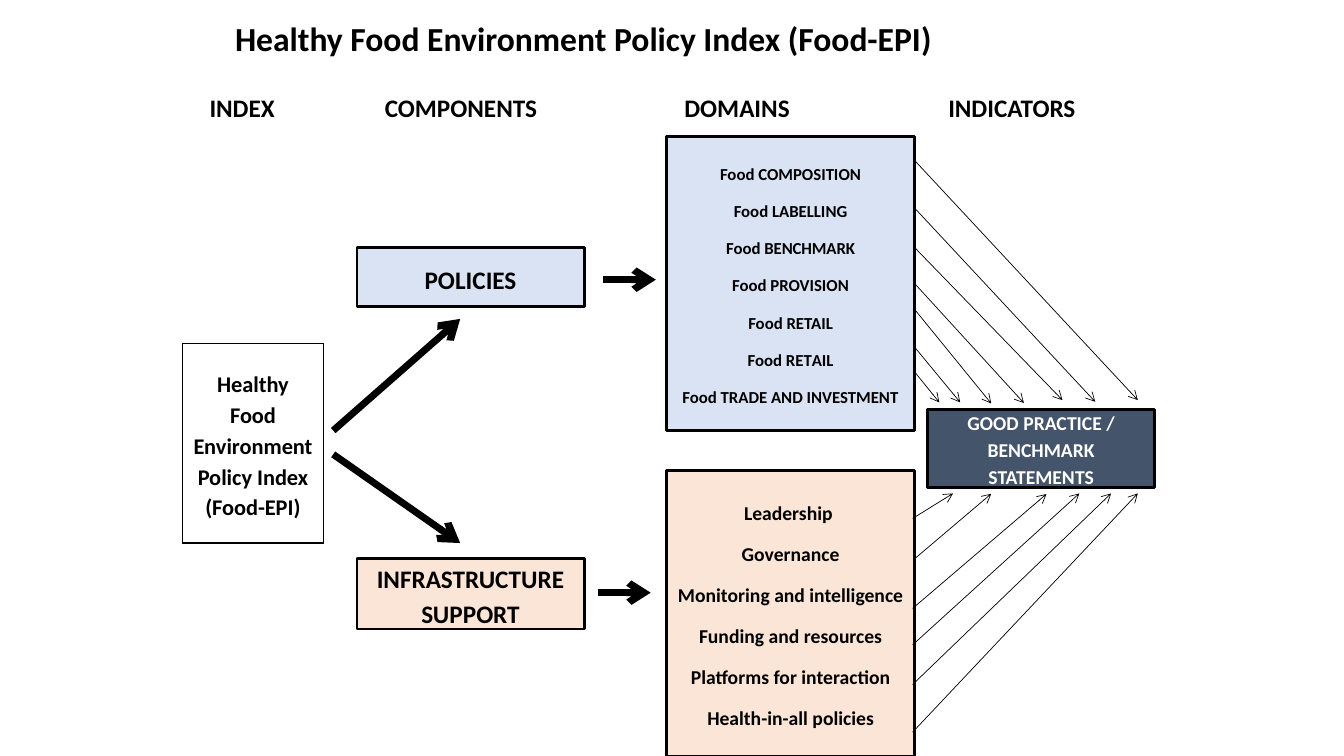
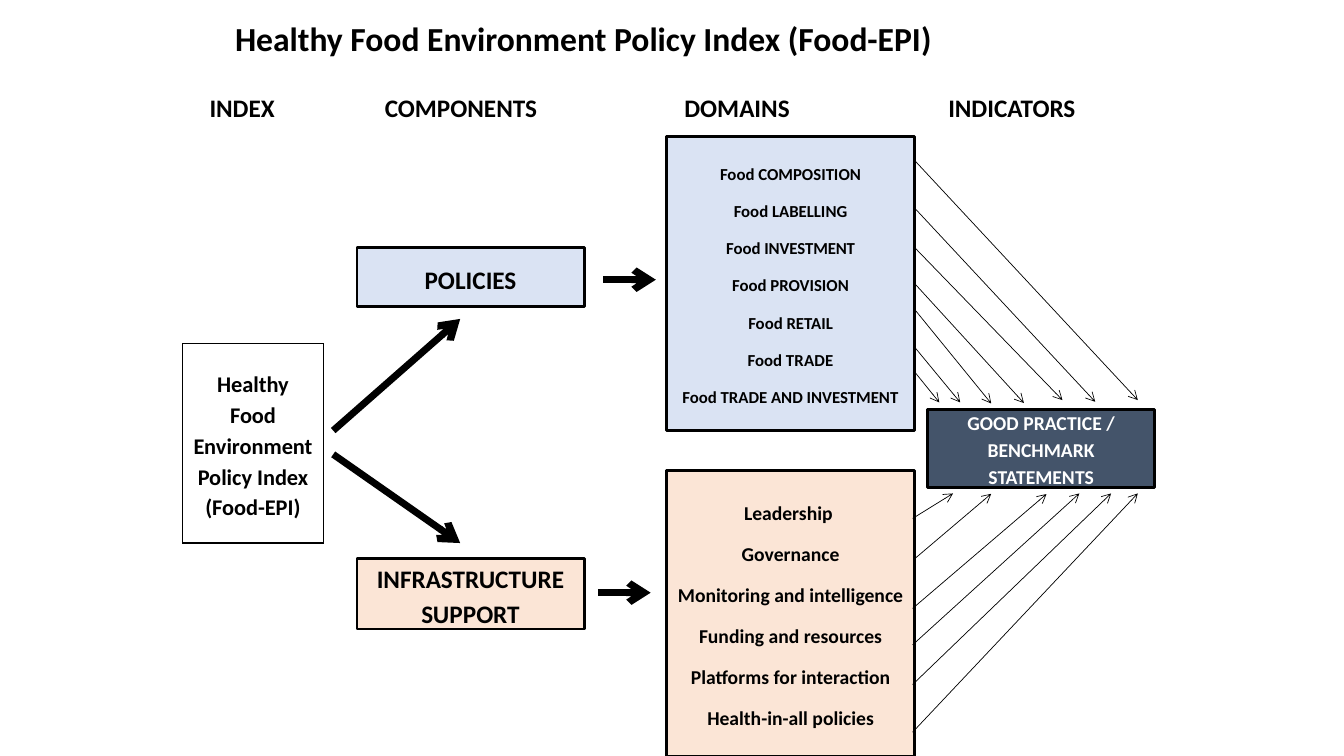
Food BENCHMARK: BENCHMARK -> INVESTMENT
RETAIL at (810, 361): RETAIL -> TRADE
